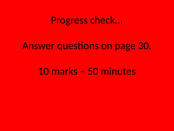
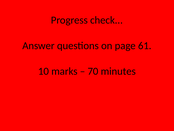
30: 30 -> 61
50: 50 -> 70
